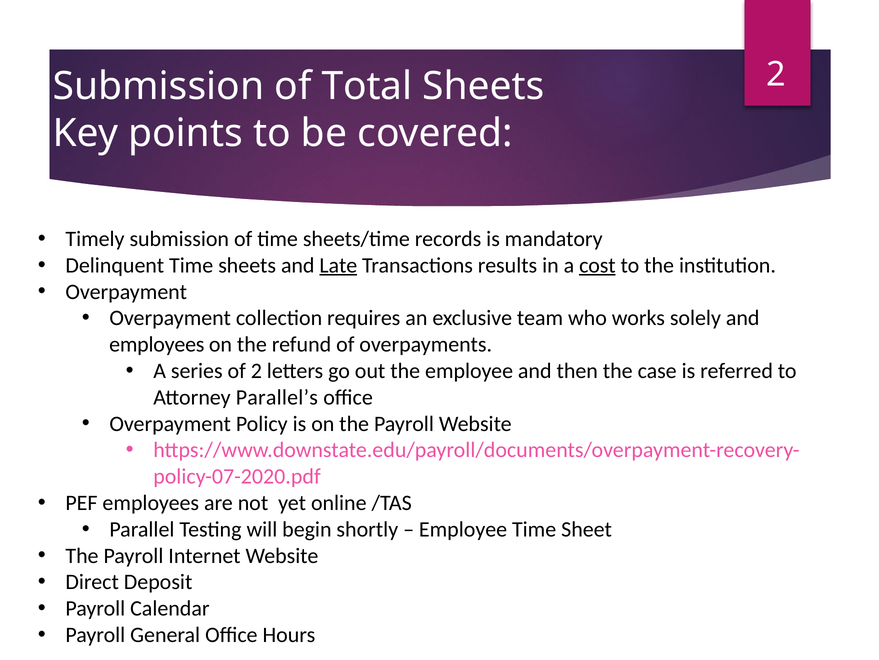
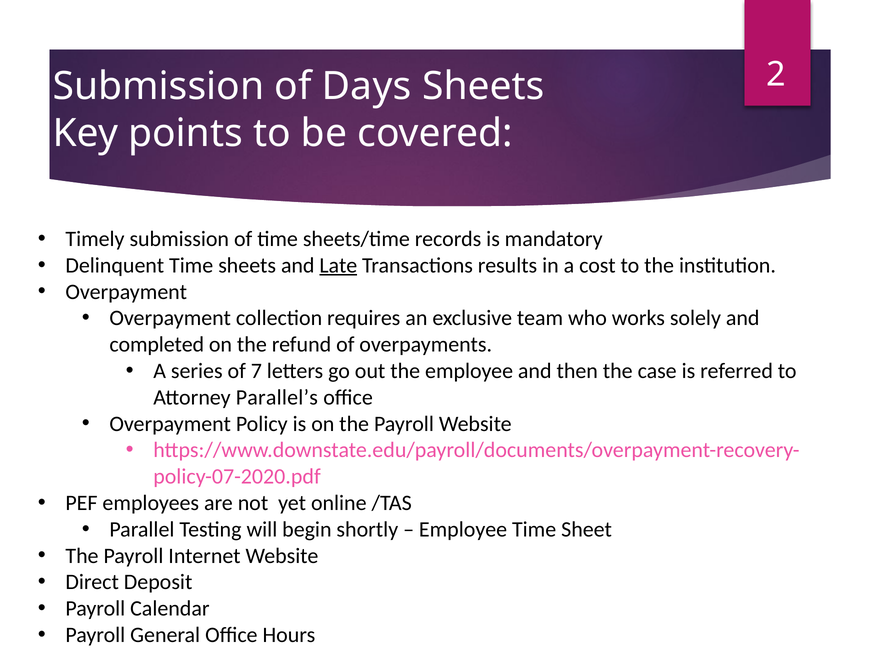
Total: Total -> Days
cost underline: present -> none
employees at (157, 344): employees -> completed
of 2: 2 -> 7
